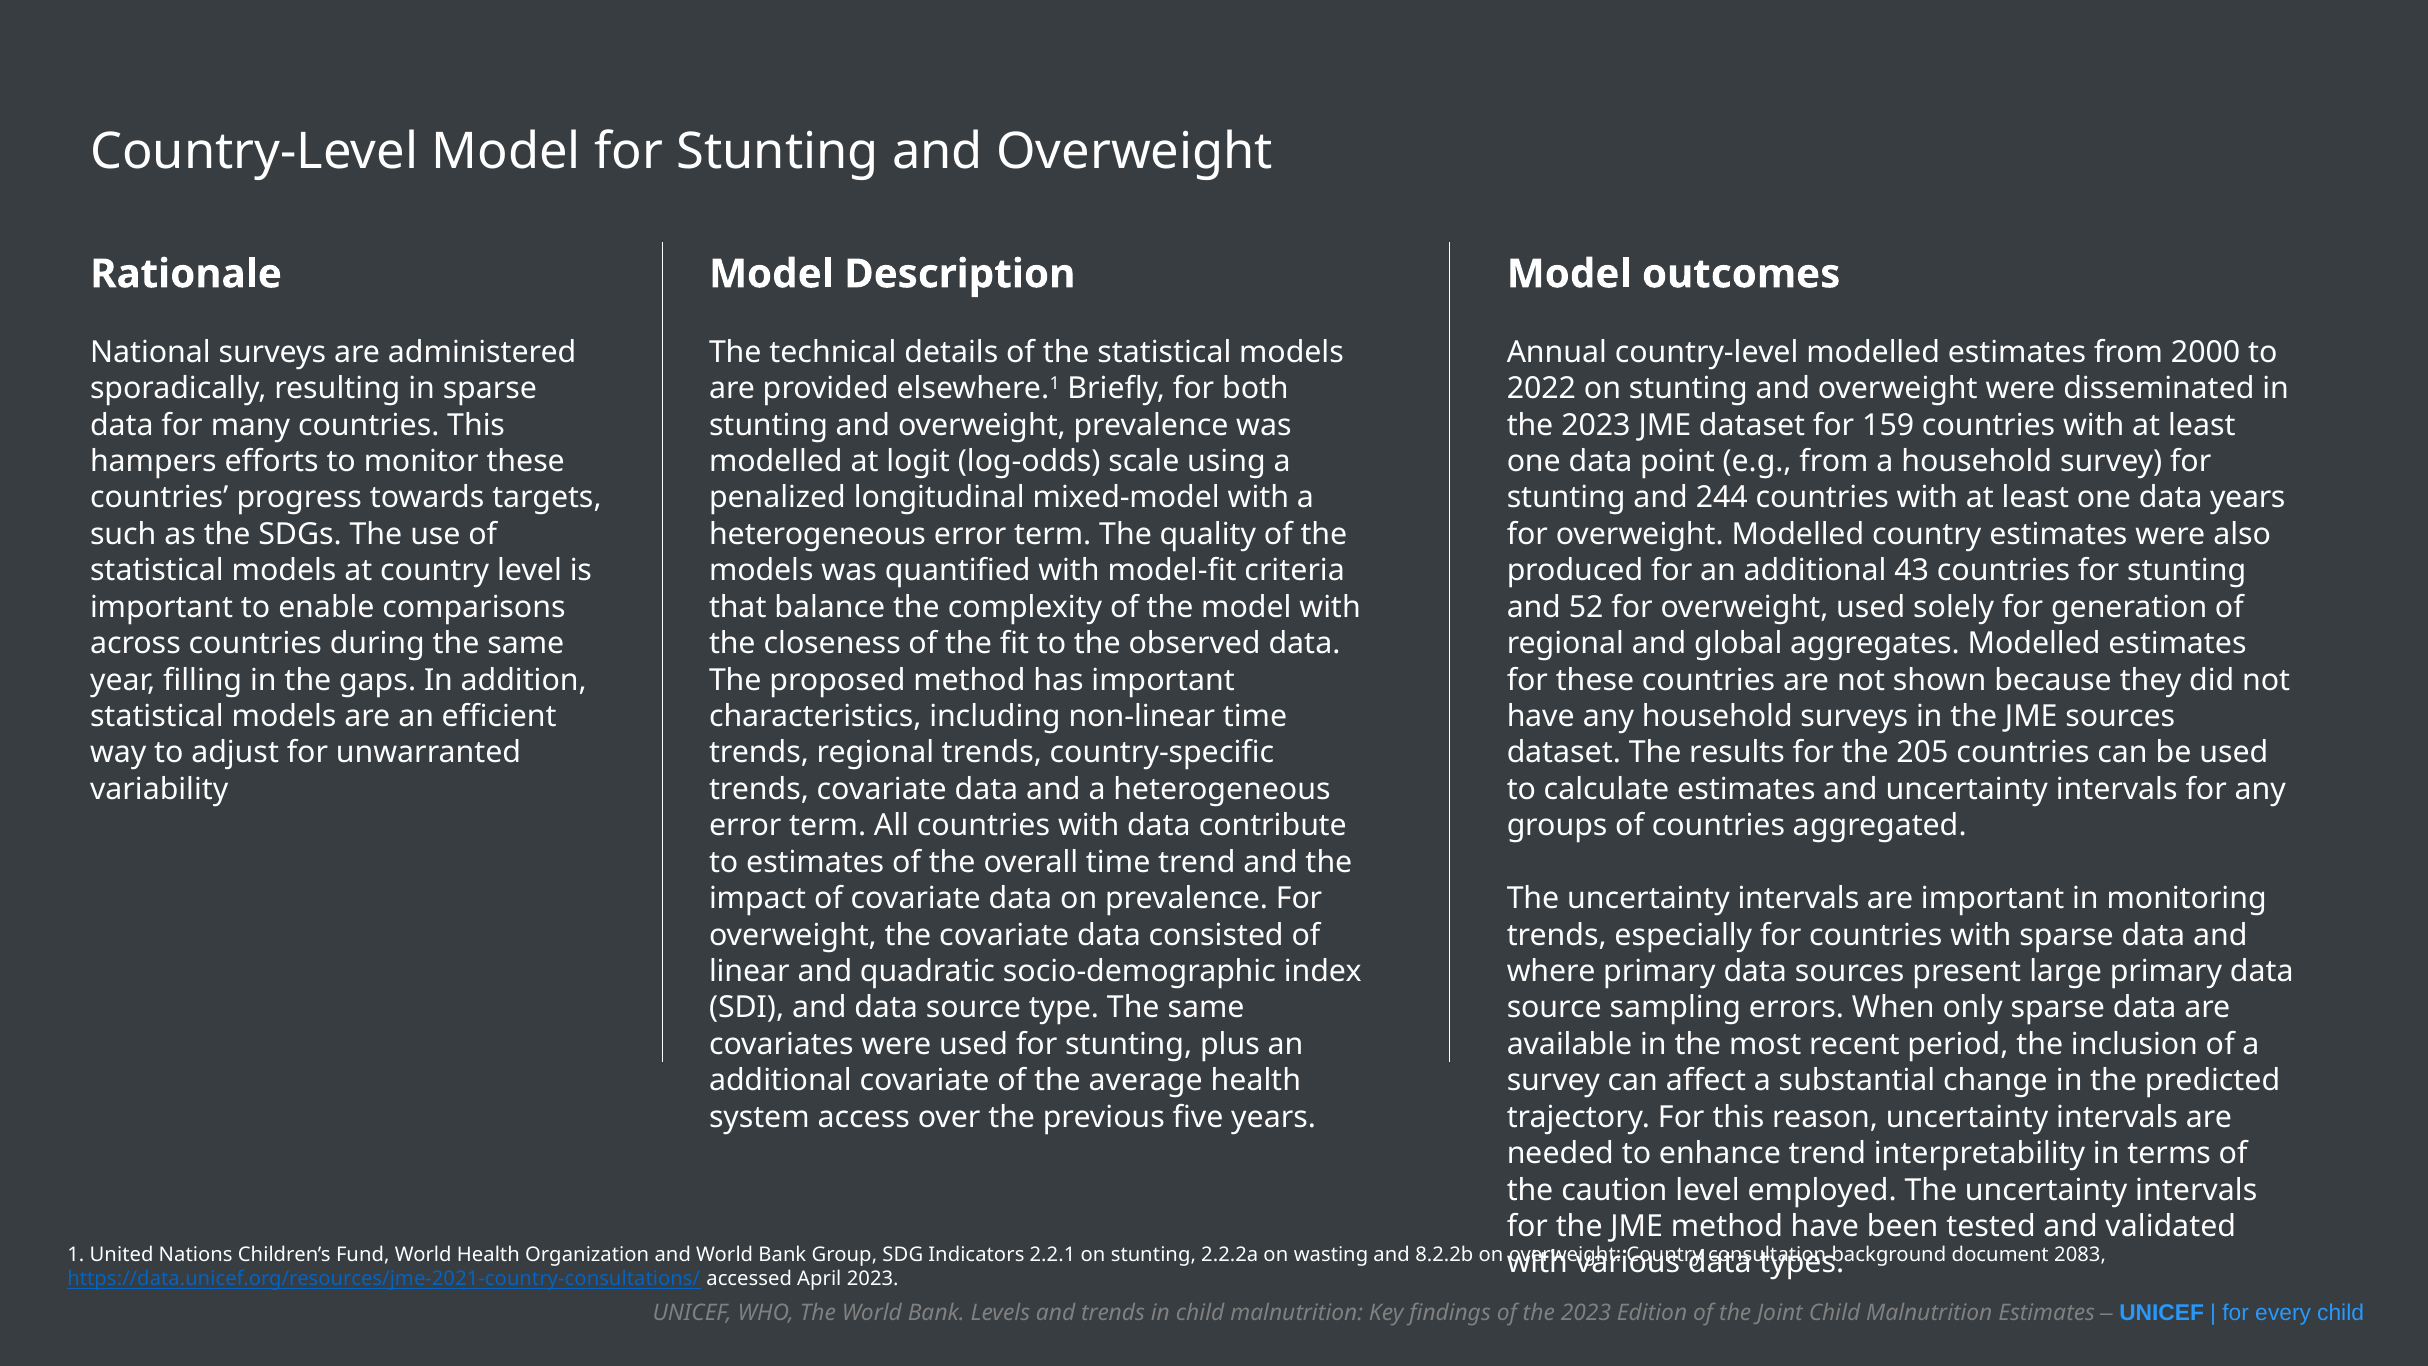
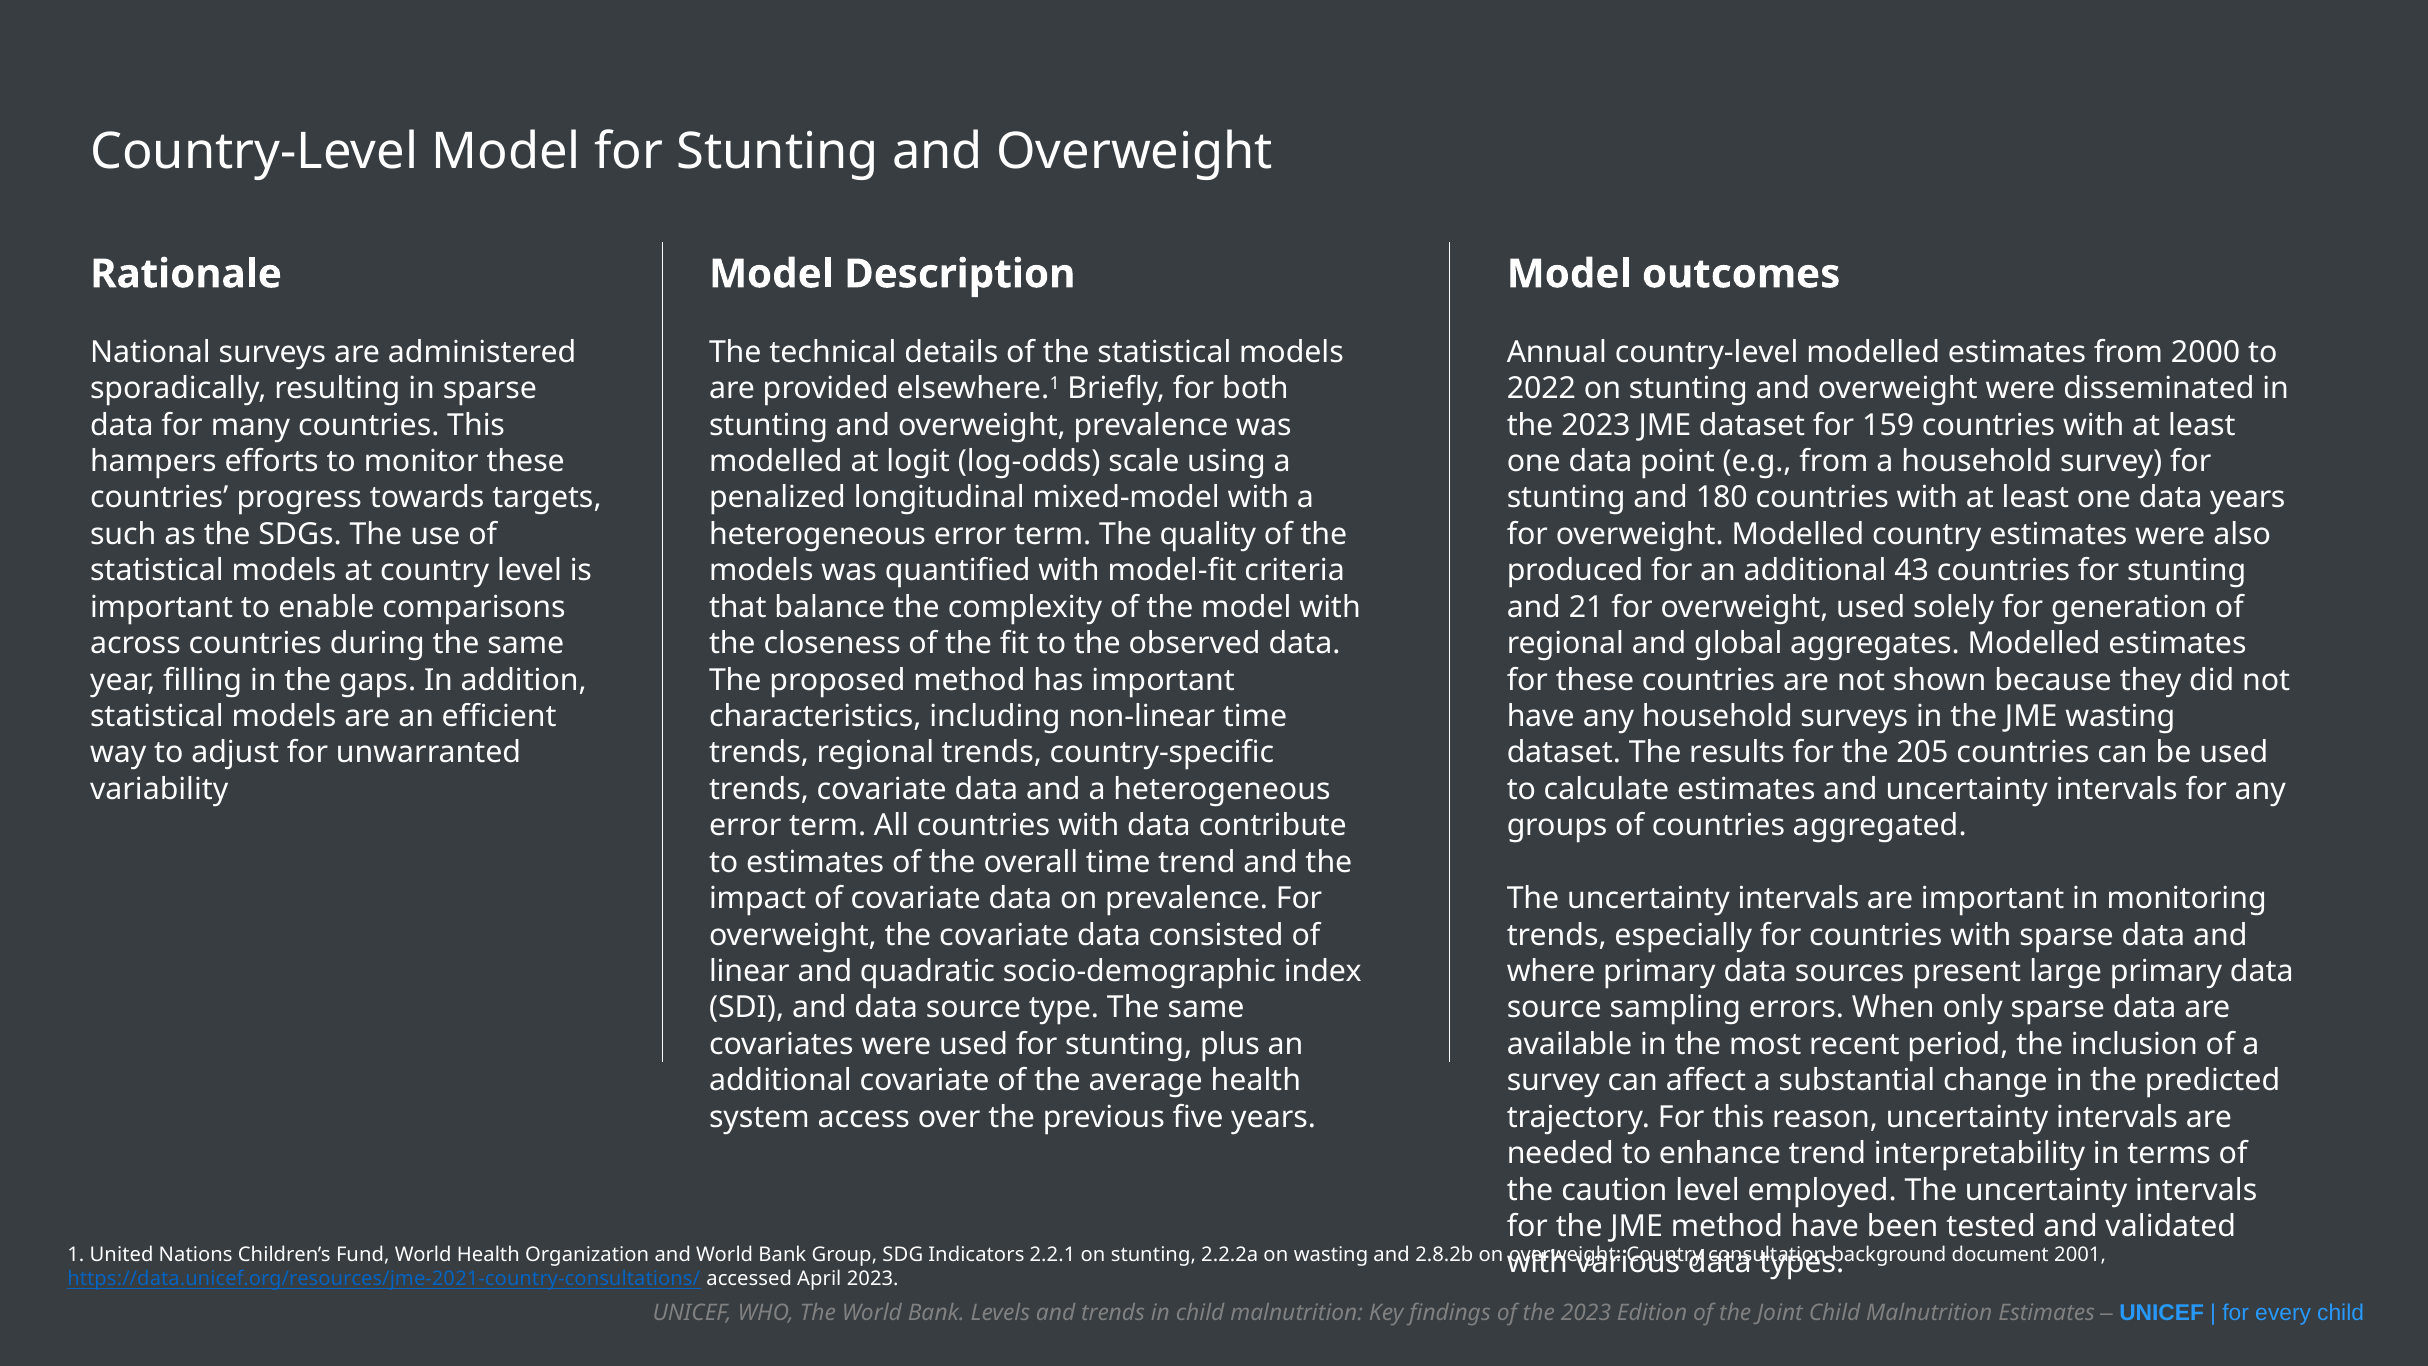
244: 244 -> 180
52: 52 -> 21
JME sources: sources -> wasting
8.2.2b: 8.2.2b -> 2.8.2b
2083: 2083 -> 2001
